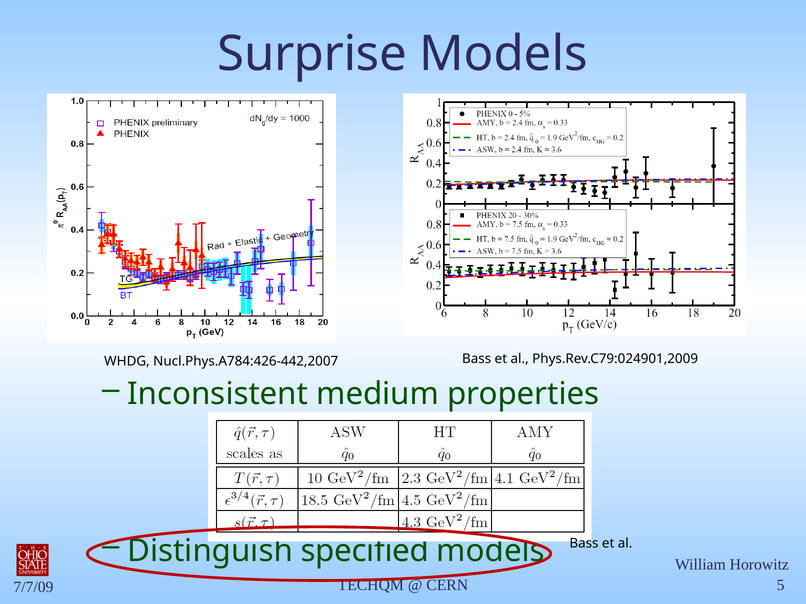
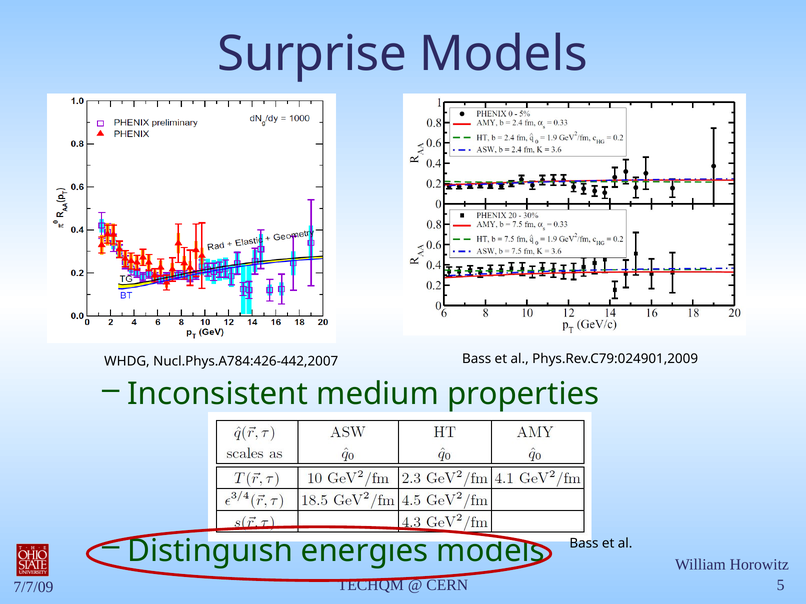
specified: specified -> energies
